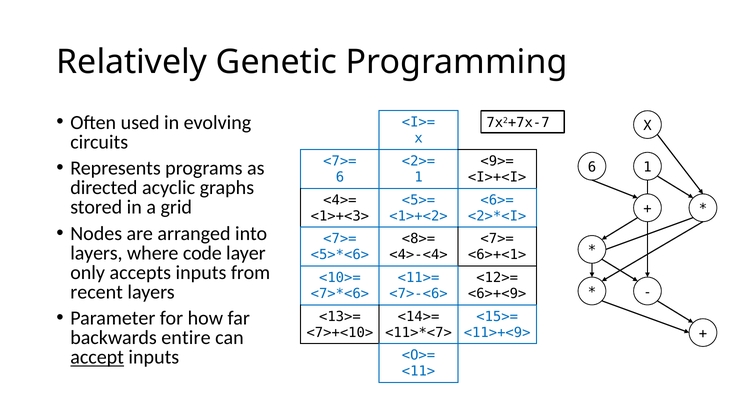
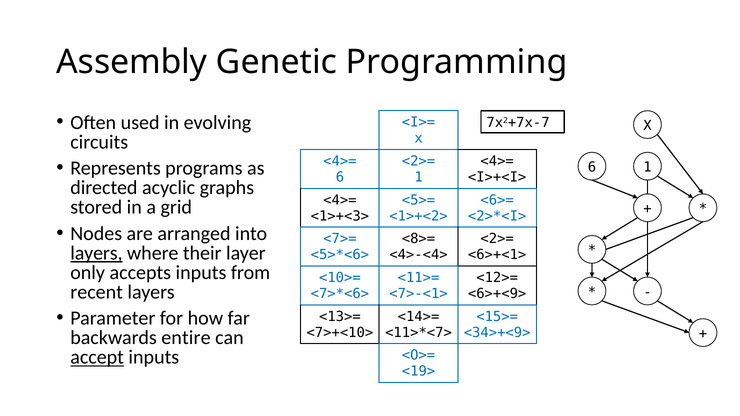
Relatively: Relatively -> Assembly
<7>= at (340, 161): <7>= -> <4>=
<9>= at (497, 161): <9>= -> <4>=
<7>= at (497, 239): <7>= -> <2>=
layers at (96, 253) underline: none -> present
code: code -> their
<7>-<6>: <7>-<6> -> <7>-<1>
<11>+<9>: <11>+<9> -> <34>+<9>
<11>: <11> -> <19>
